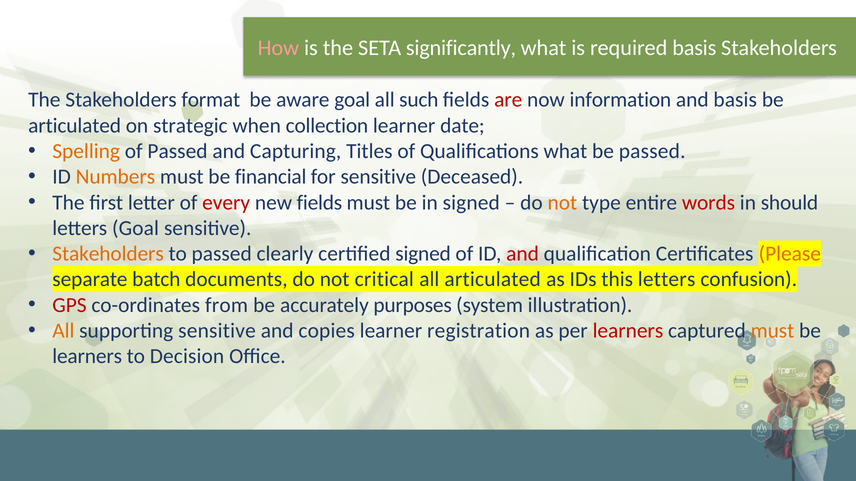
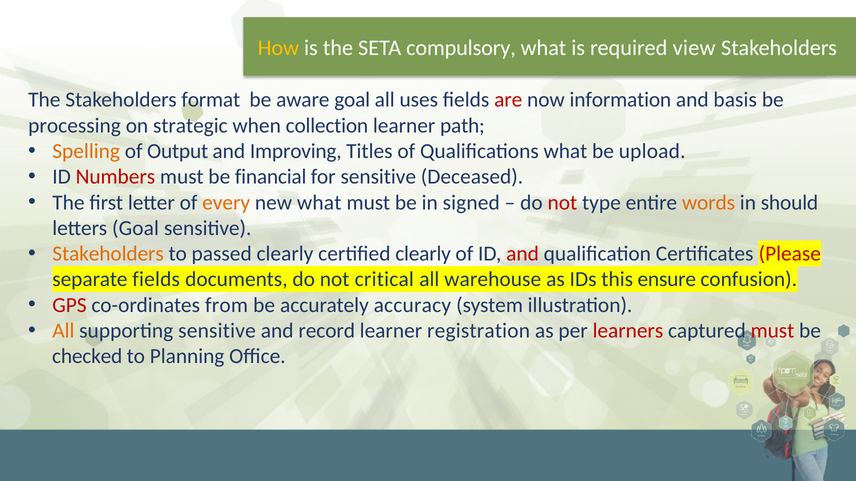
How colour: pink -> yellow
significantly: significantly -> compulsory
required basis: basis -> view
such: such -> uses
articulated at (75, 126): articulated -> processing
date: date -> path
of Passed: Passed -> Output
Capturing: Capturing -> Improving
be passed: passed -> upload
Numbers colour: orange -> red
every colour: red -> orange
new fields: fields -> what
not at (562, 203) colour: orange -> red
words colour: red -> orange
certified signed: signed -> clearly
Please colour: orange -> red
separate batch: batch -> fields
all articulated: articulated -> warehouse
this letters: letters -> ensure
purposes: purposes -> accuracy
copies: copies -> record
must at (772, 331) colour: orange -> red
learners at (87, 357): learners -> checked
Decision: Decision -> Planning
